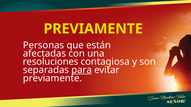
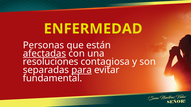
PREVIAMENTE at (93, 29): PREVIAMENTE -> ENFERMEDAD
afectadas underline: none -> present
previamente at (52, 78): previamente -> fundamental
